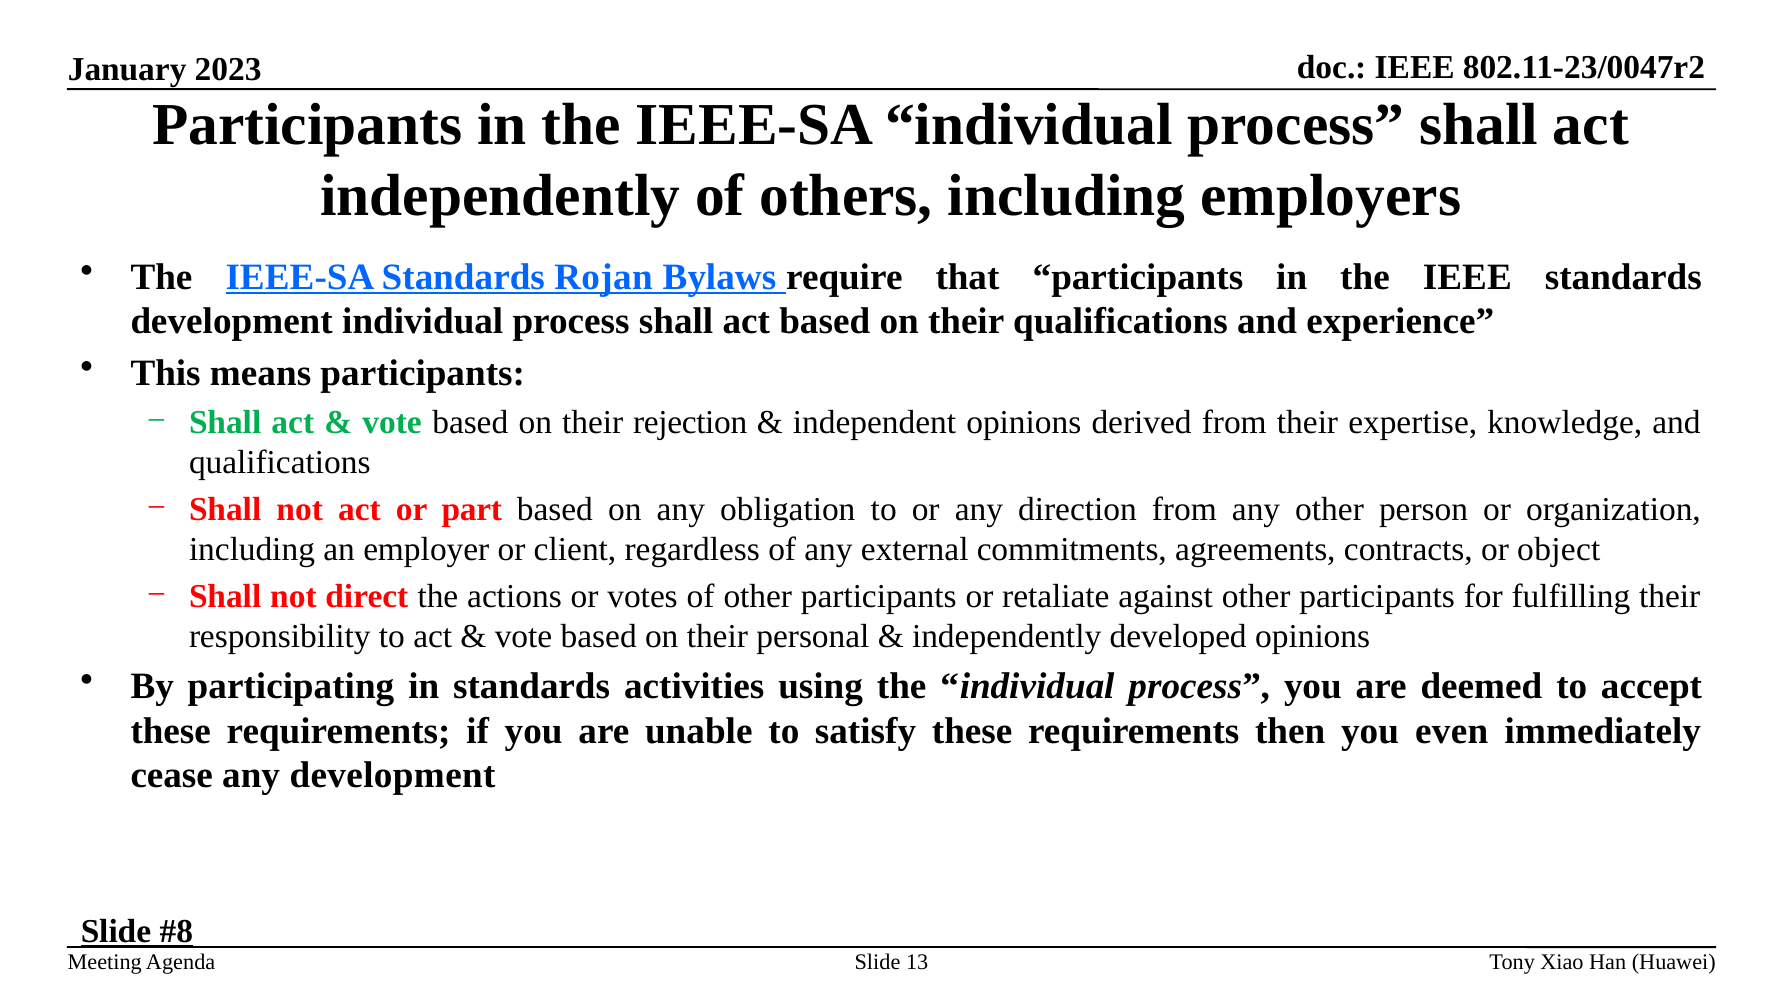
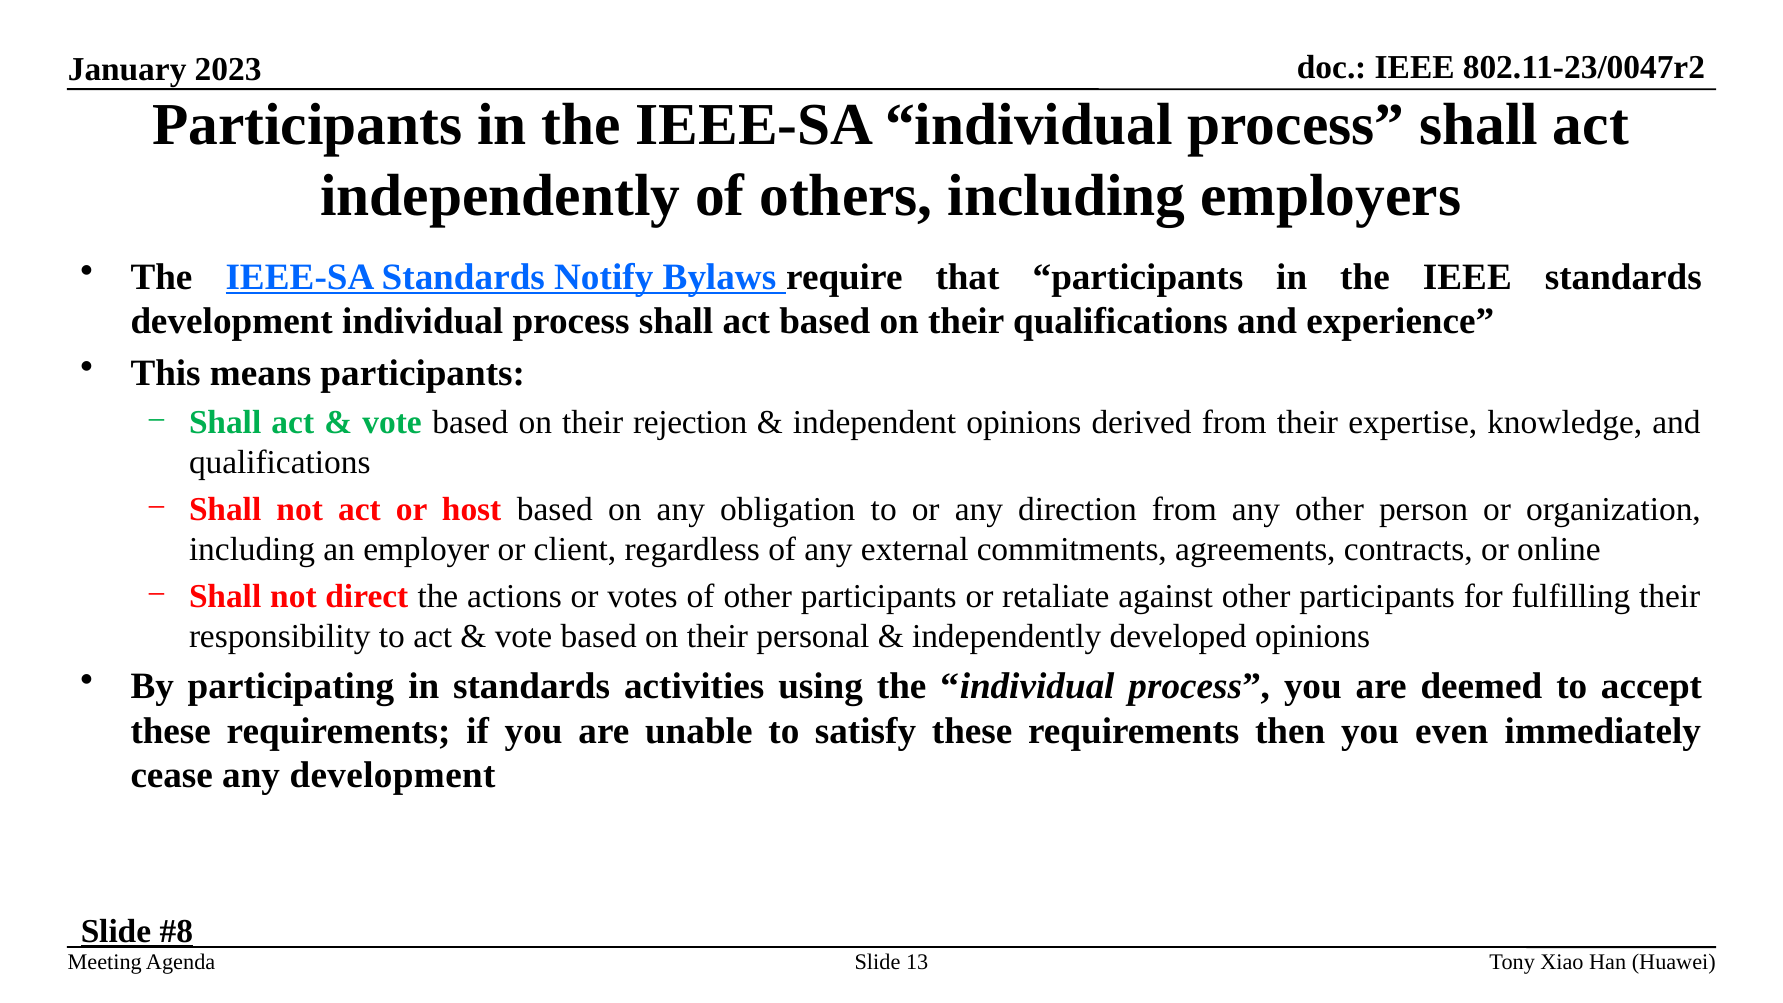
Rojan: Rojan -> Notify
part: part -> host
object: object -> online
